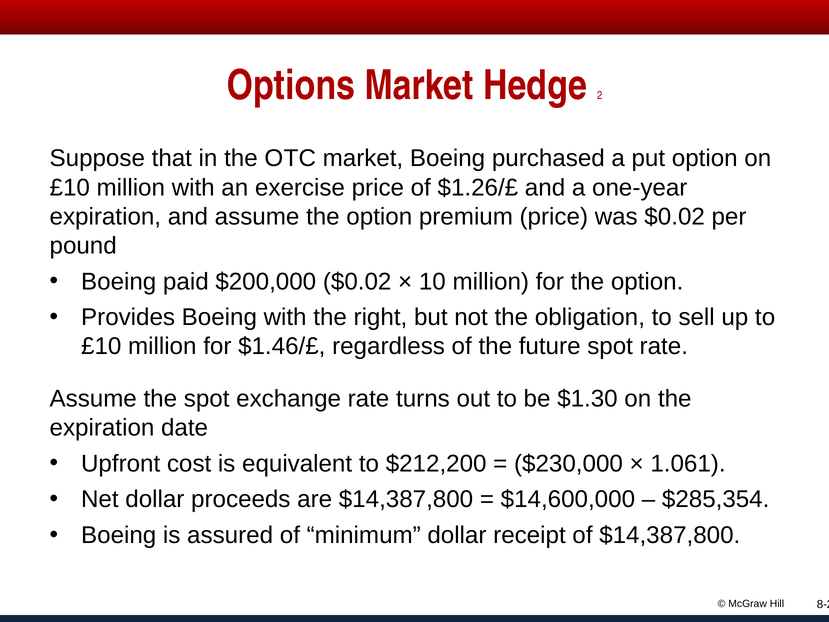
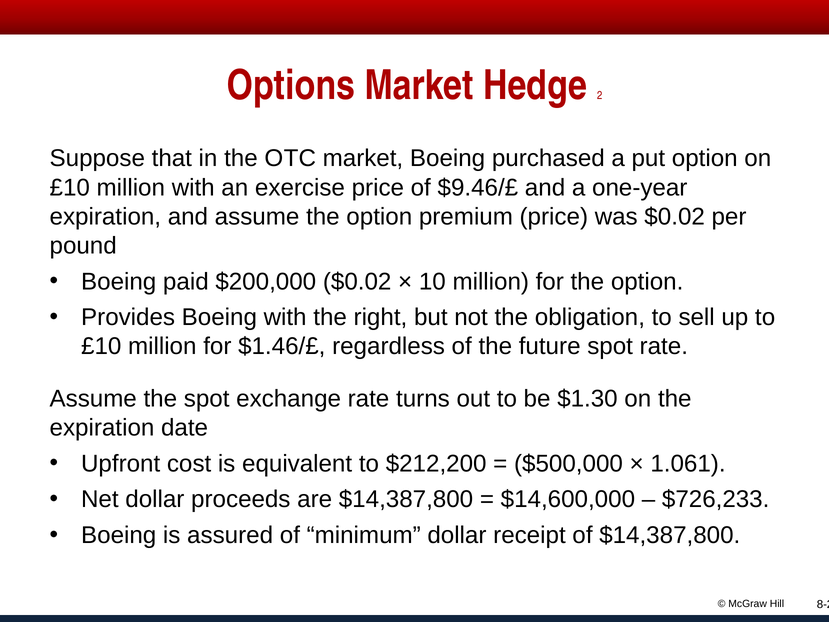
$1.26/£: $1.26/£ -> $9.46/£
$230,000: $230,000 -> $500,000
$285,354: $285,354 -> $726,233
